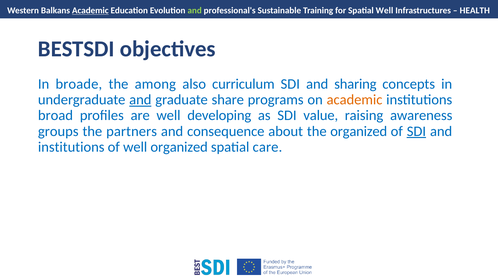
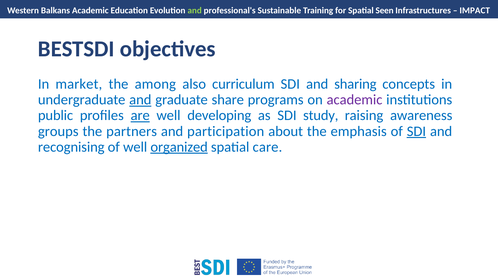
Academic at (90, 11) underline: present -> none
Spatial Well: Well -> Seen
HEALTH: HEALTH -> IMPACT
broade: broade -> market
academic at (355, 100) colour: orange -> purple
broad: broad -> public
are underline: none -> present
value: value -> study
consequence: consequence -> participation
the organized: organized -> emphasis
institutions at (71, 147): institutions -> recognising
organized at (179, 147) underline: none -> present
